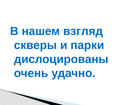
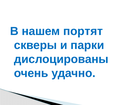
взгляд: взгляд -> портят
